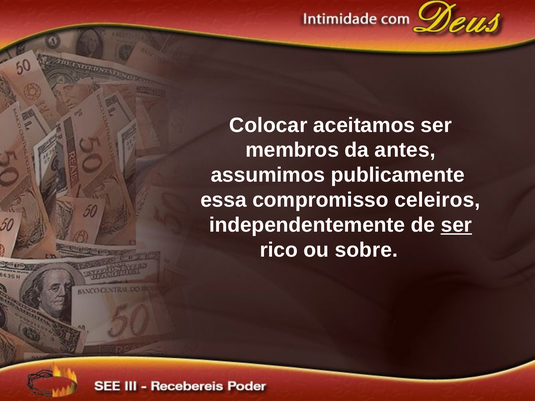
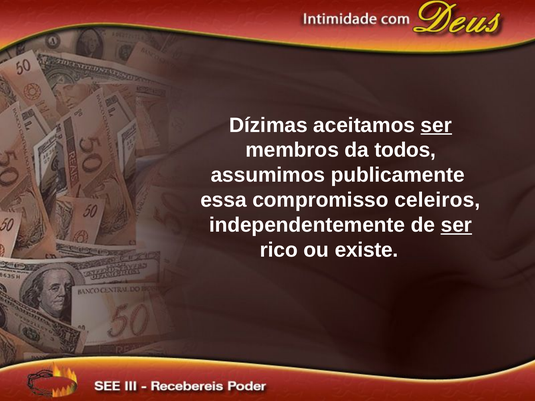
Colocar: Colocar -> Dízimas
ser at (436, 125) underline: none -> present
antes: antes -> todos
sobre: sobre -> existe
